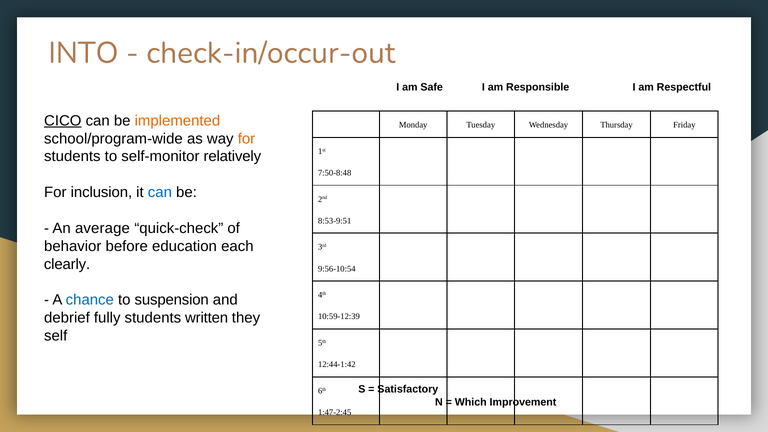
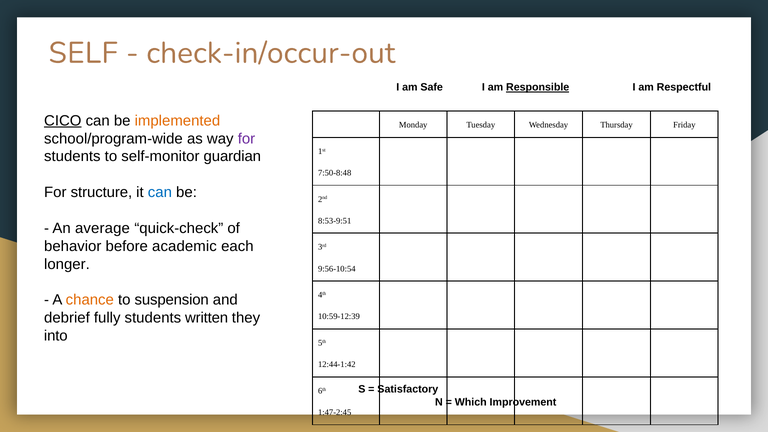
INTO: INTO -> SELF
Responsible underline: none -> present
for at (246, 139) colour: orange -> purple
relatively: relatively -> guardian
inclusion: inclusion -> structure
education: education -> academic
clearly: clearly -> longer
chance colour: blue -> orange
self: self -> into
